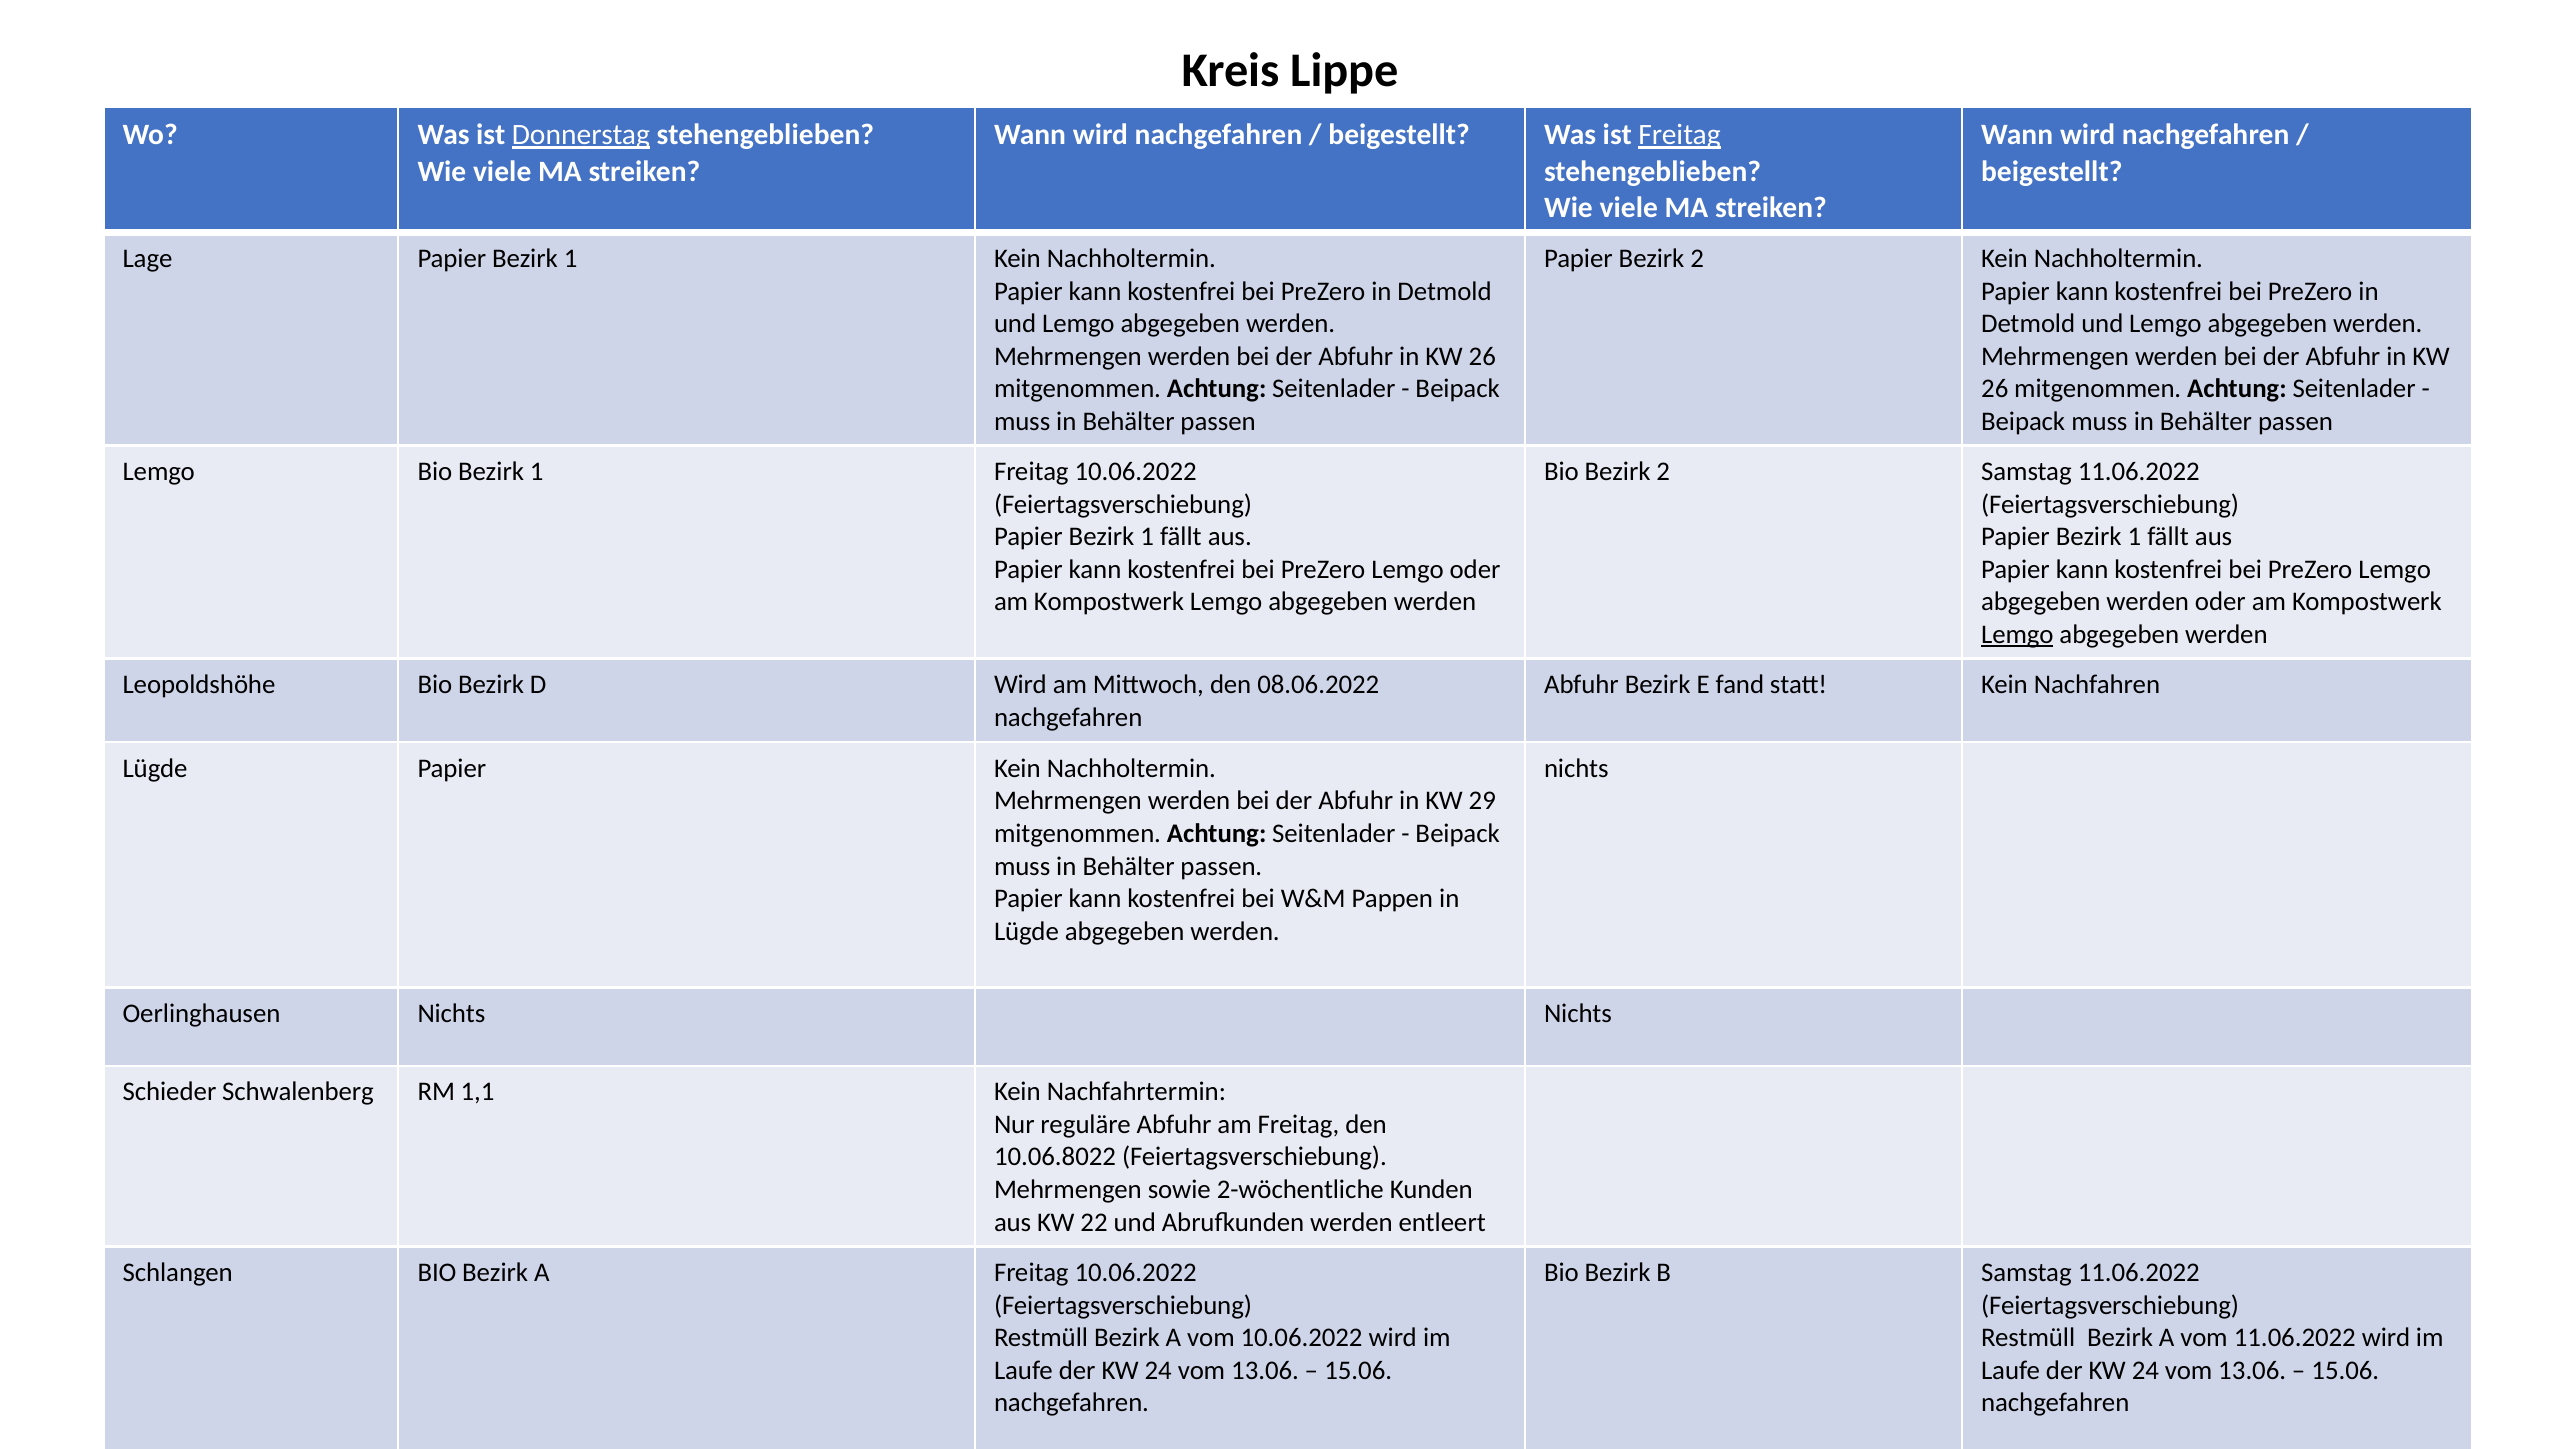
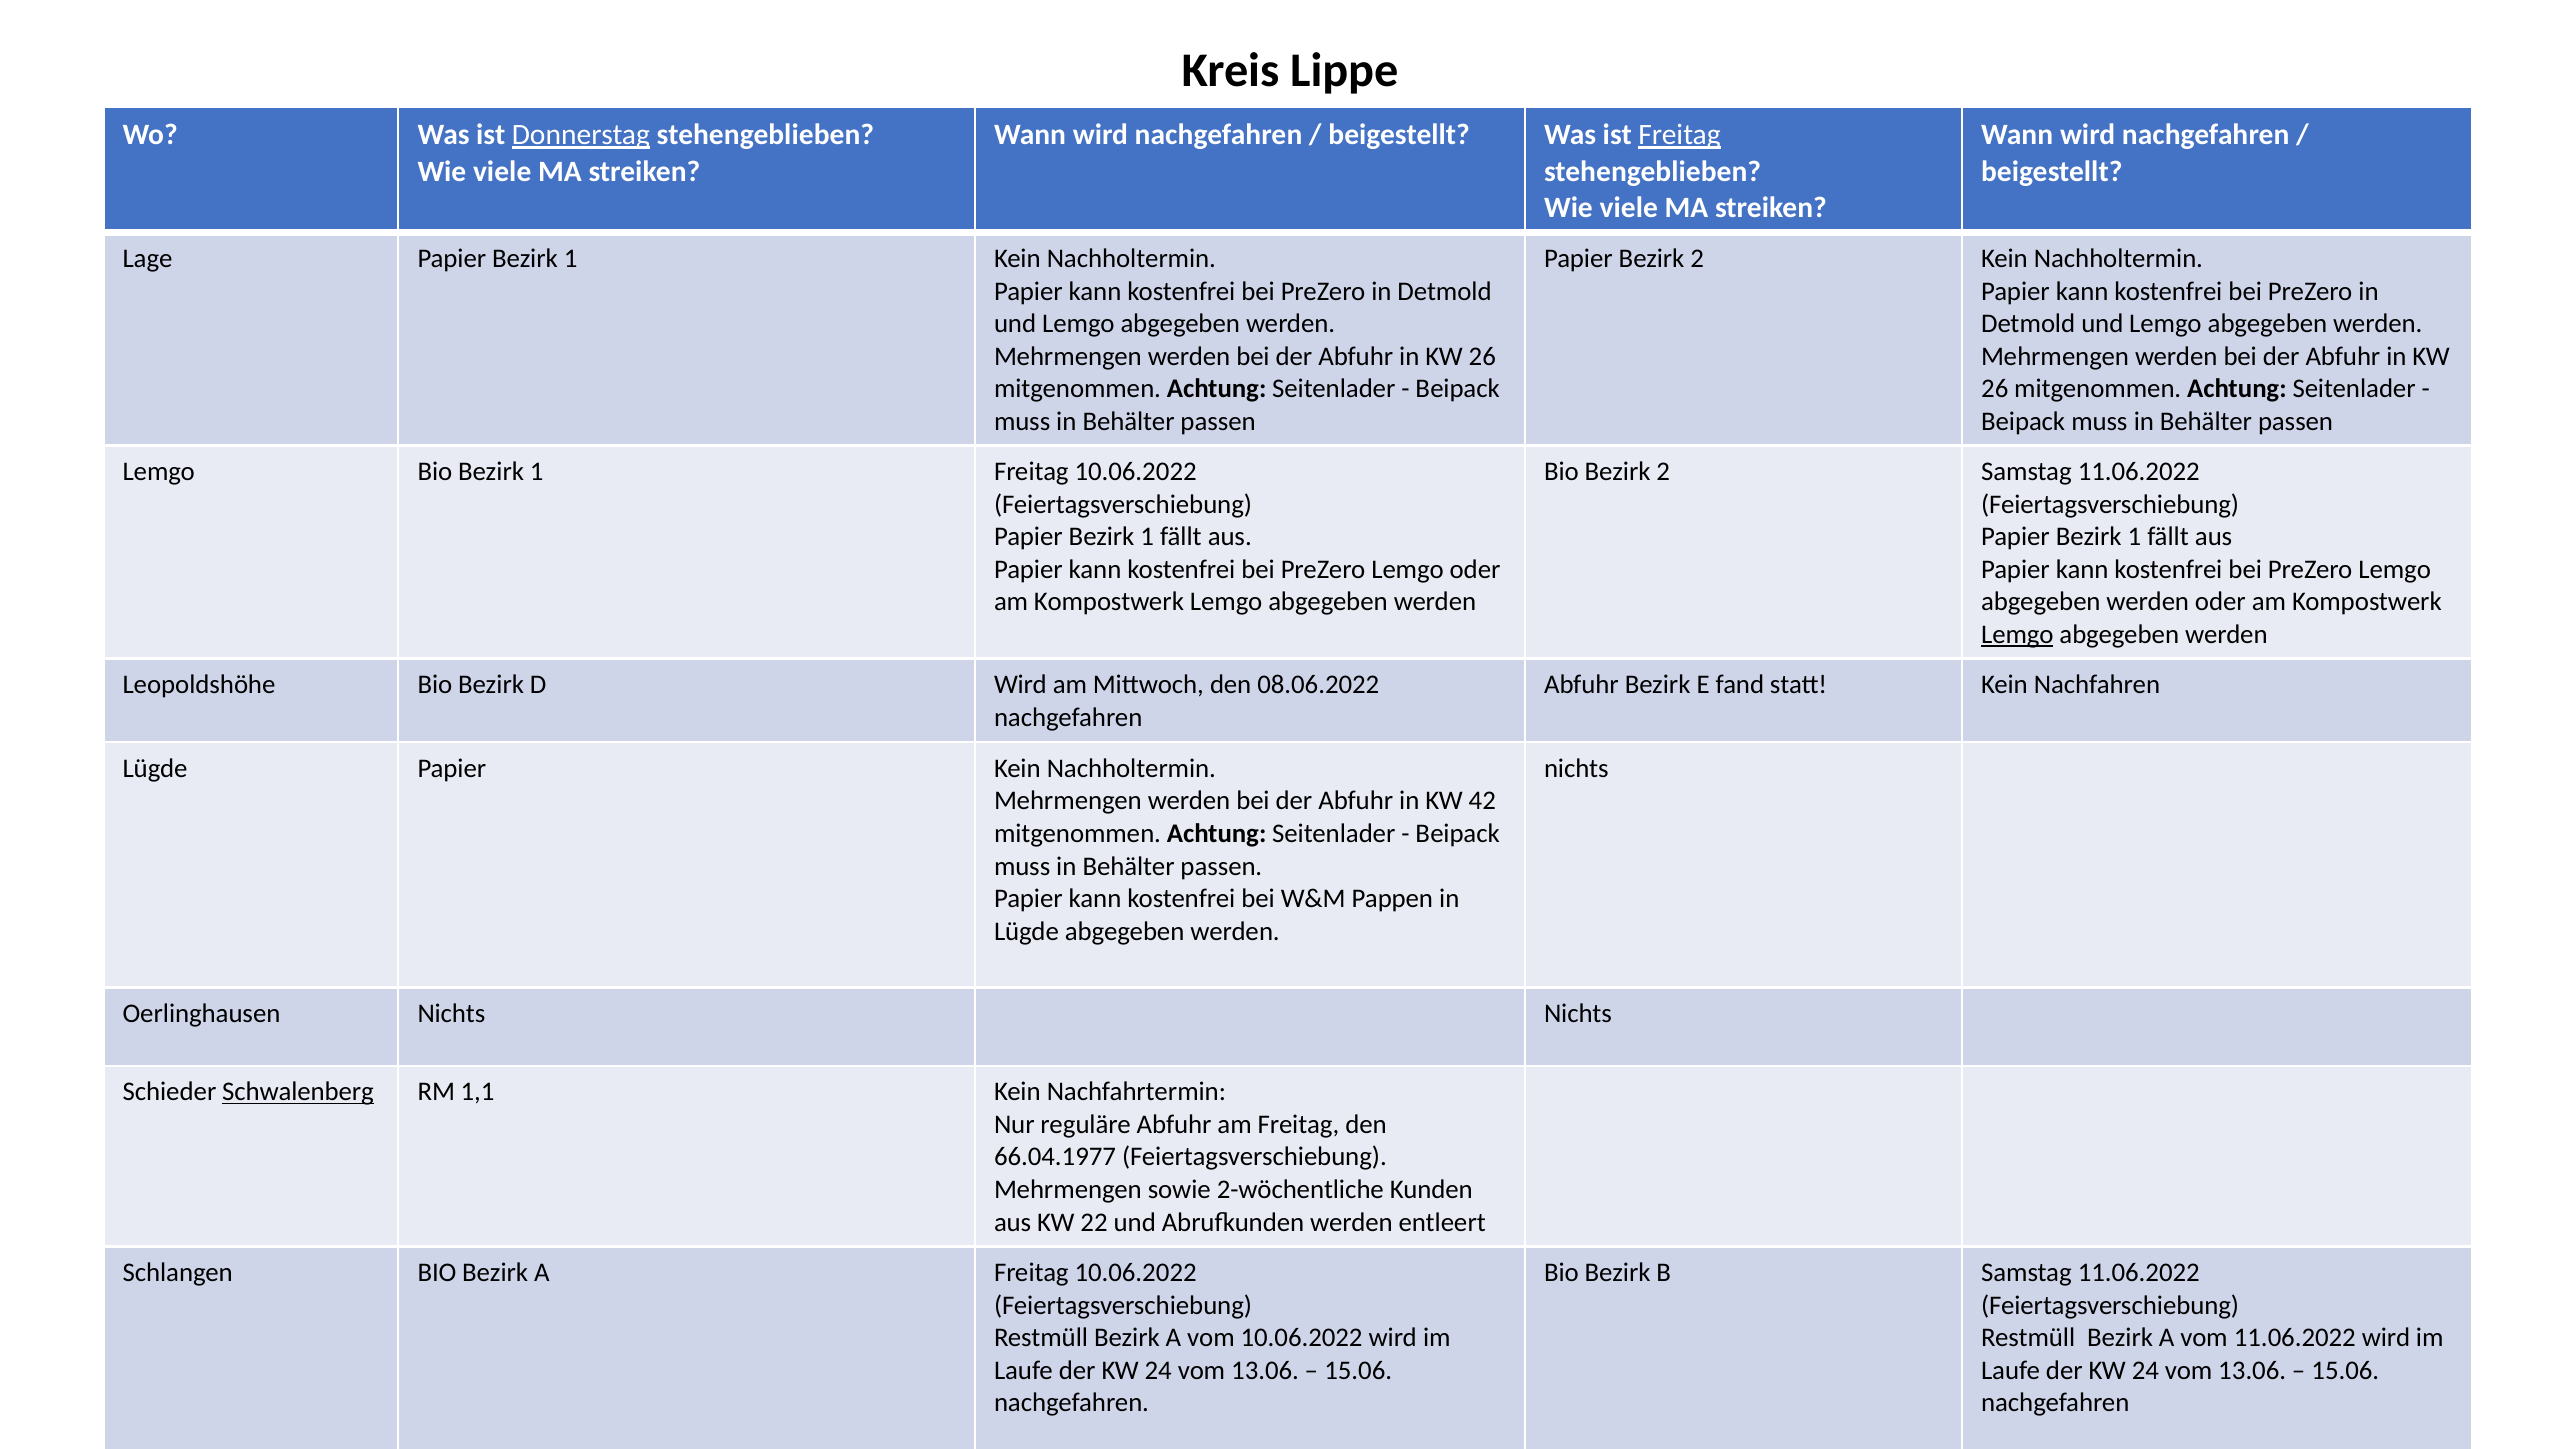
29: 29 -> 42
Schwalenberg underline: none -> present
10.06.8022: 10.06.8022 -> 66.04.1977
